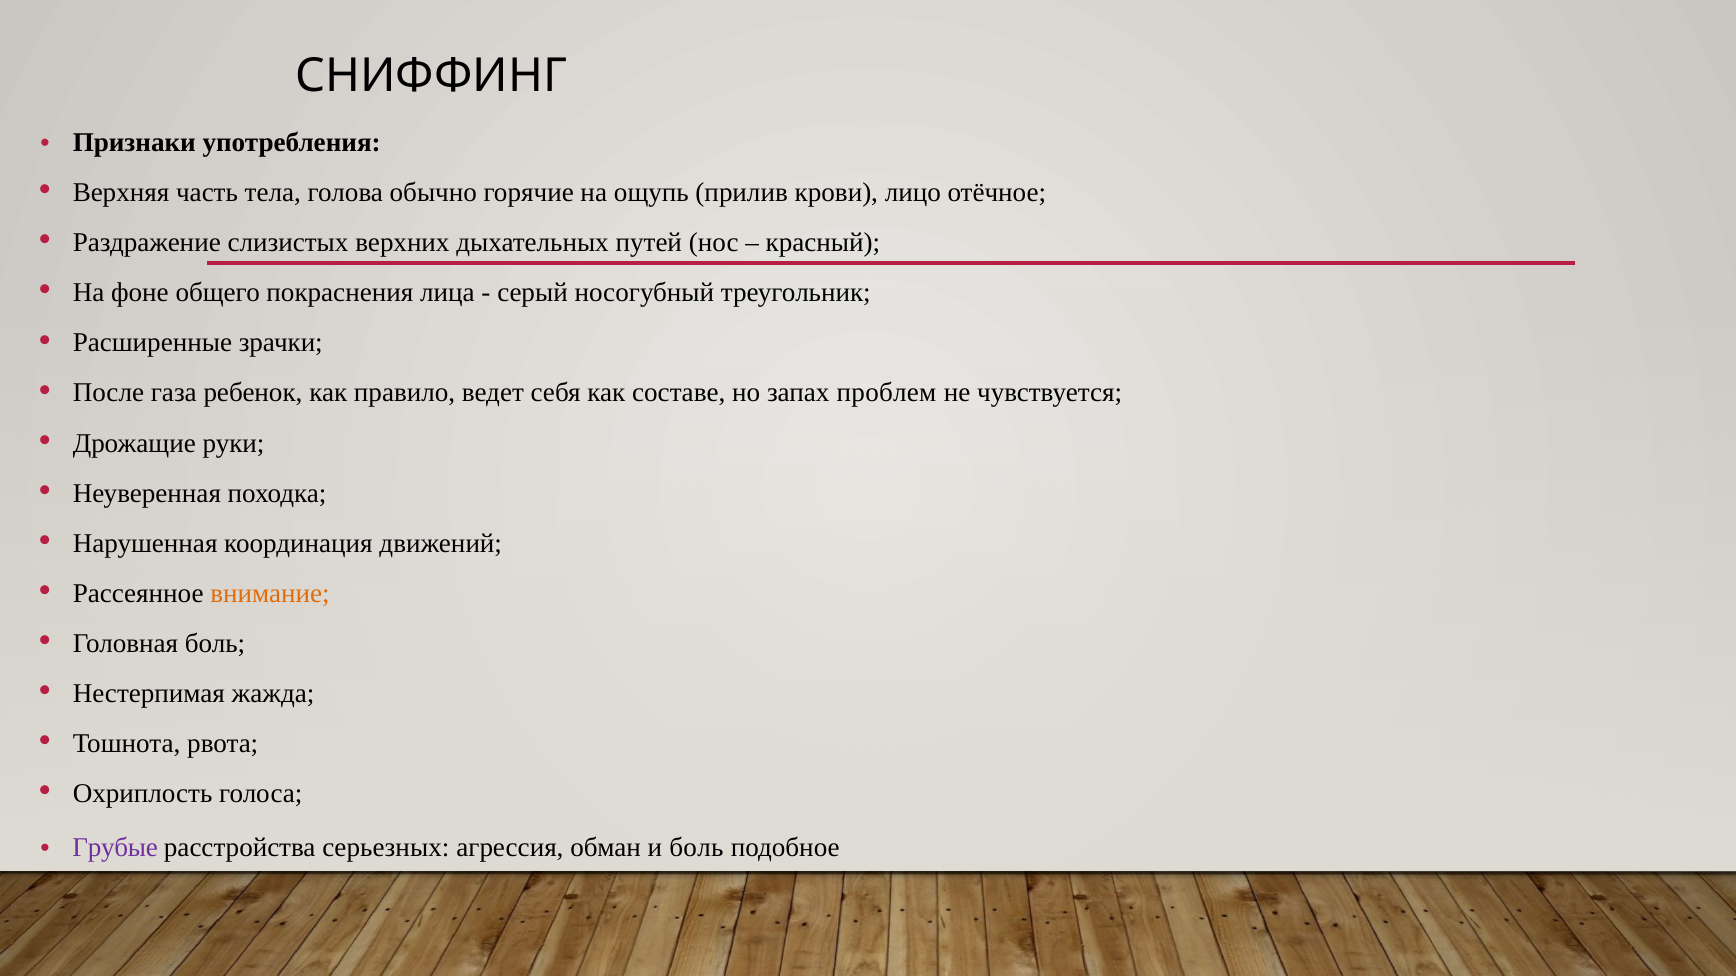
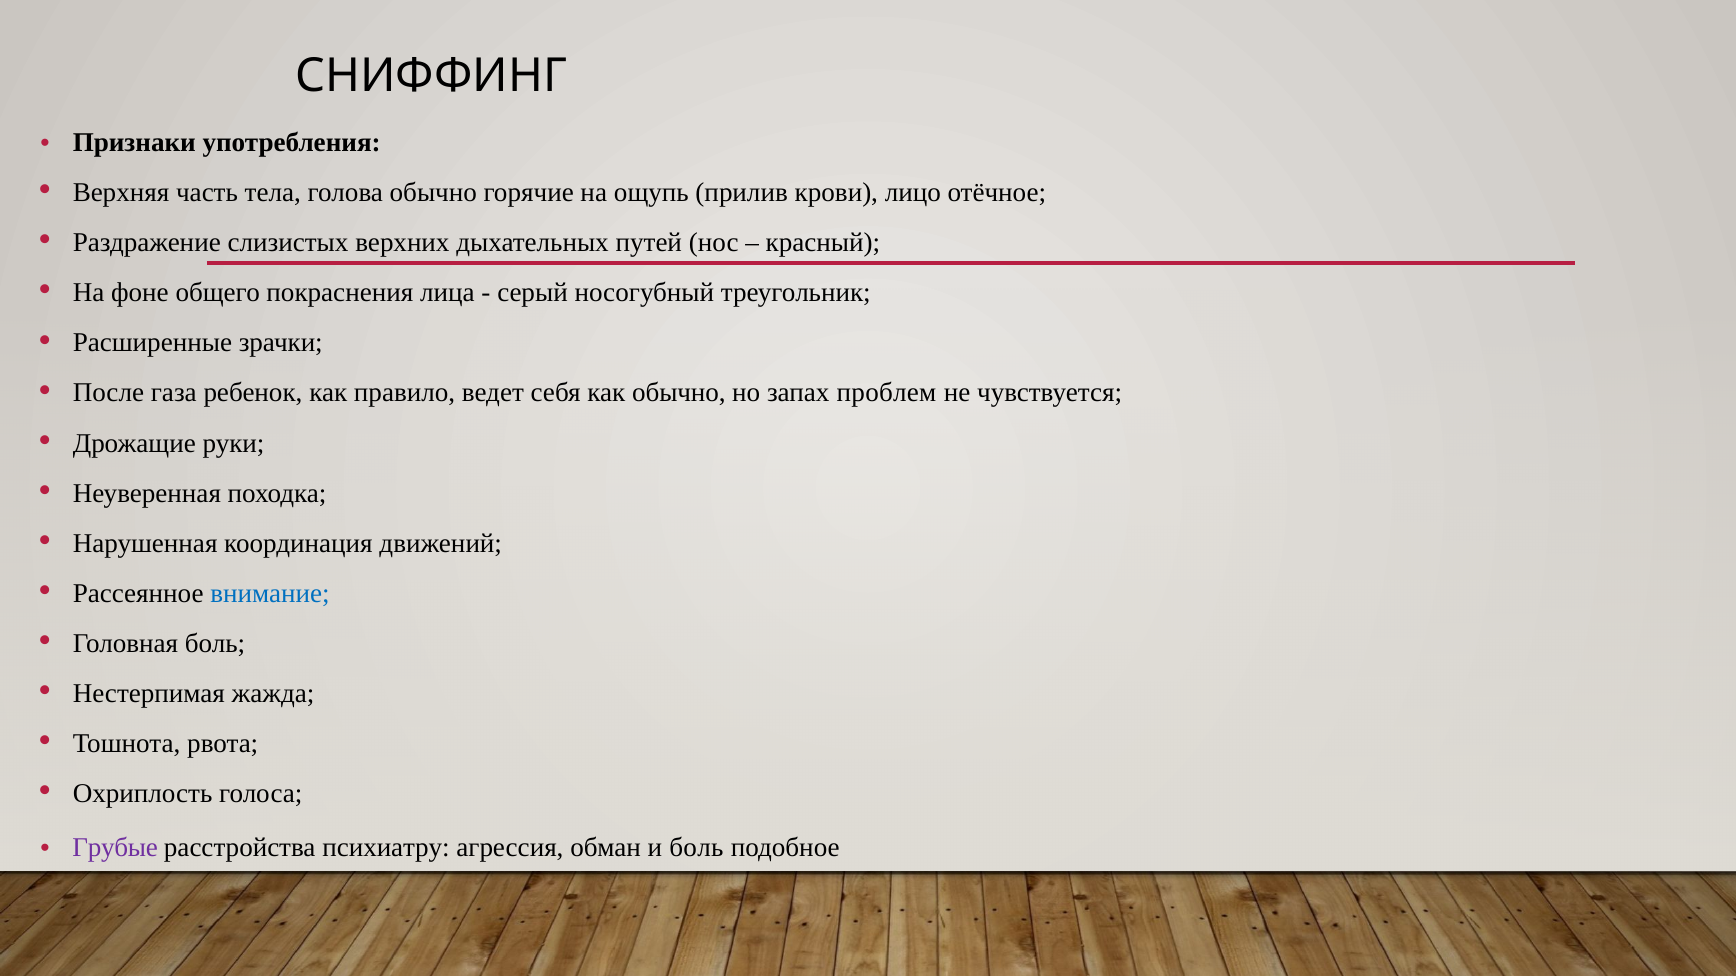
как составе: составе -> обычно
внимание colour: orange -> blue
серьезных: серьезных -> психиатру
